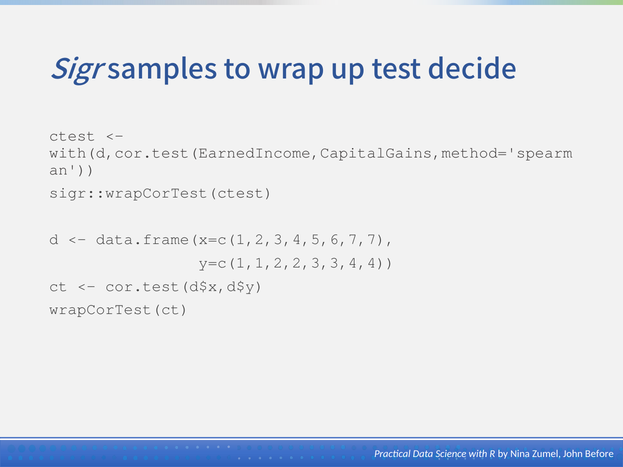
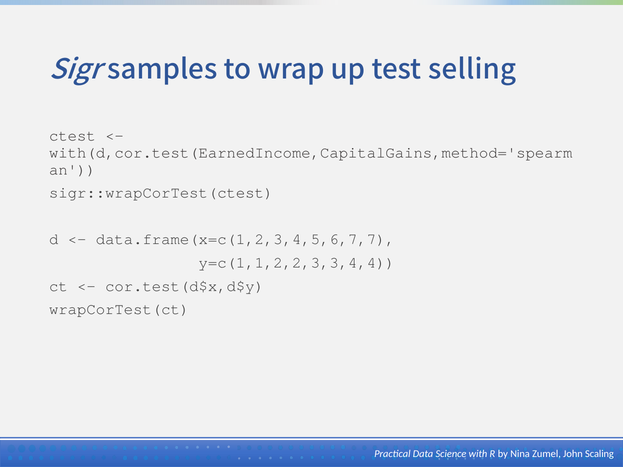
decide: decide -> selling
Before: Before -> Scaling
